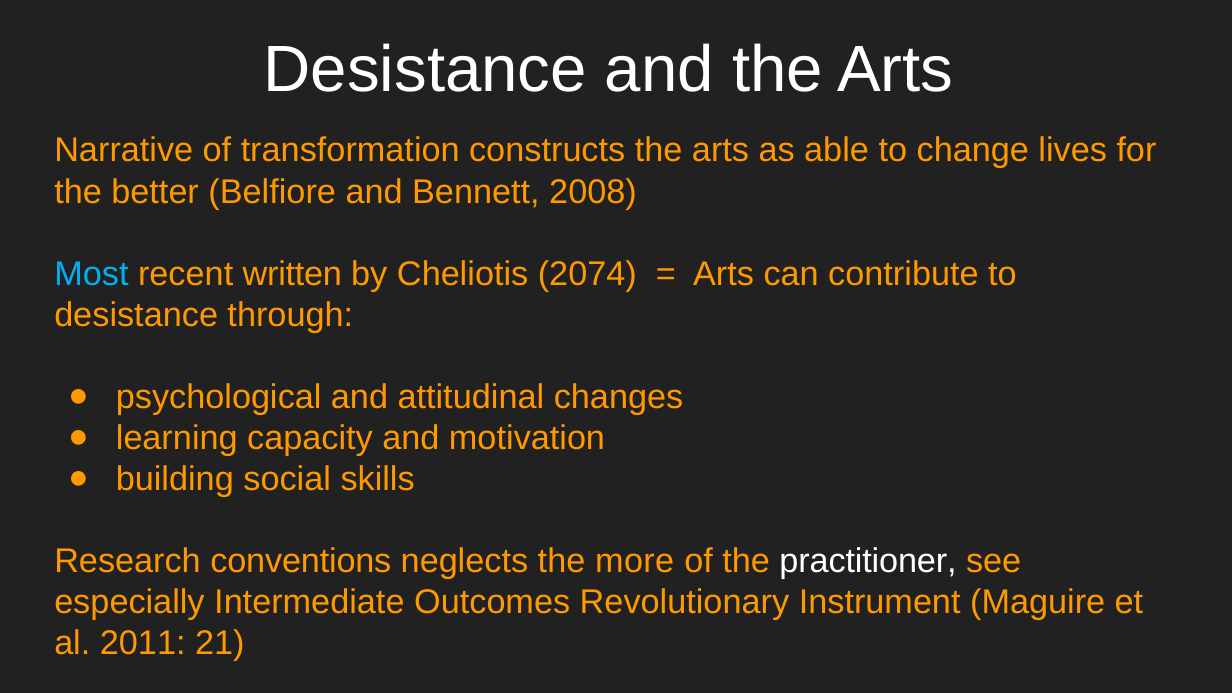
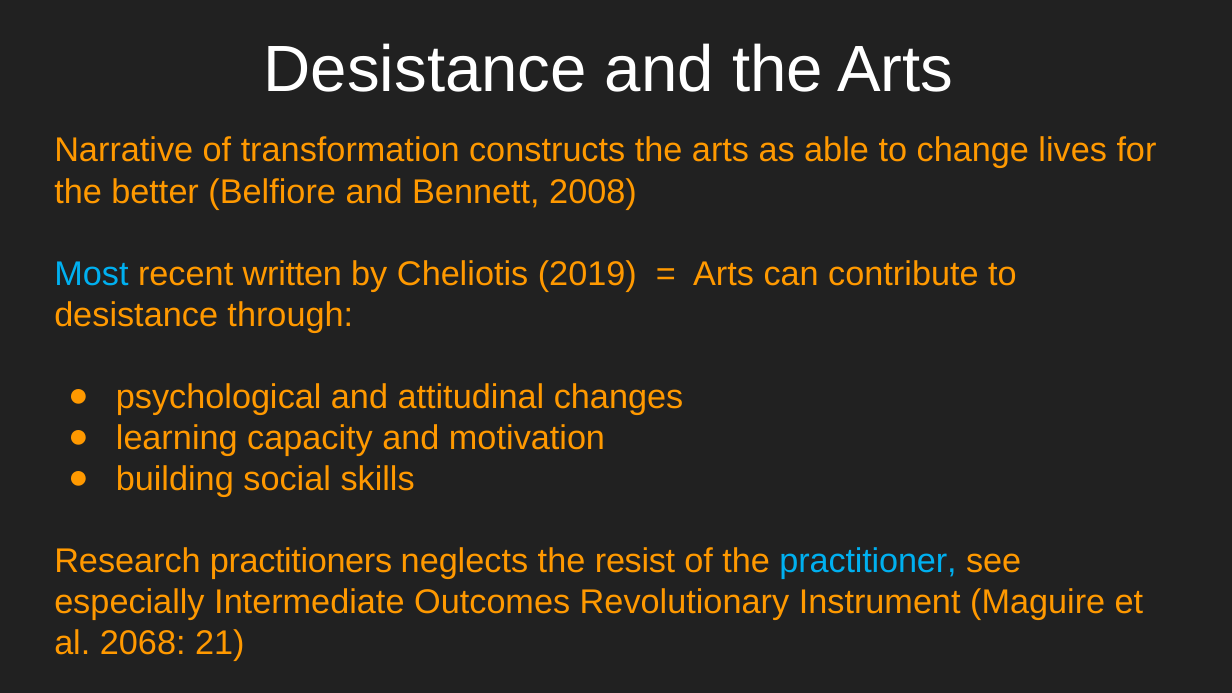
2074: 2074 -> 2019
conventions: conventions -> practitioners
more: more -> resist
practitioner colour: white -> light blue
2011: 2011 -> 2068
